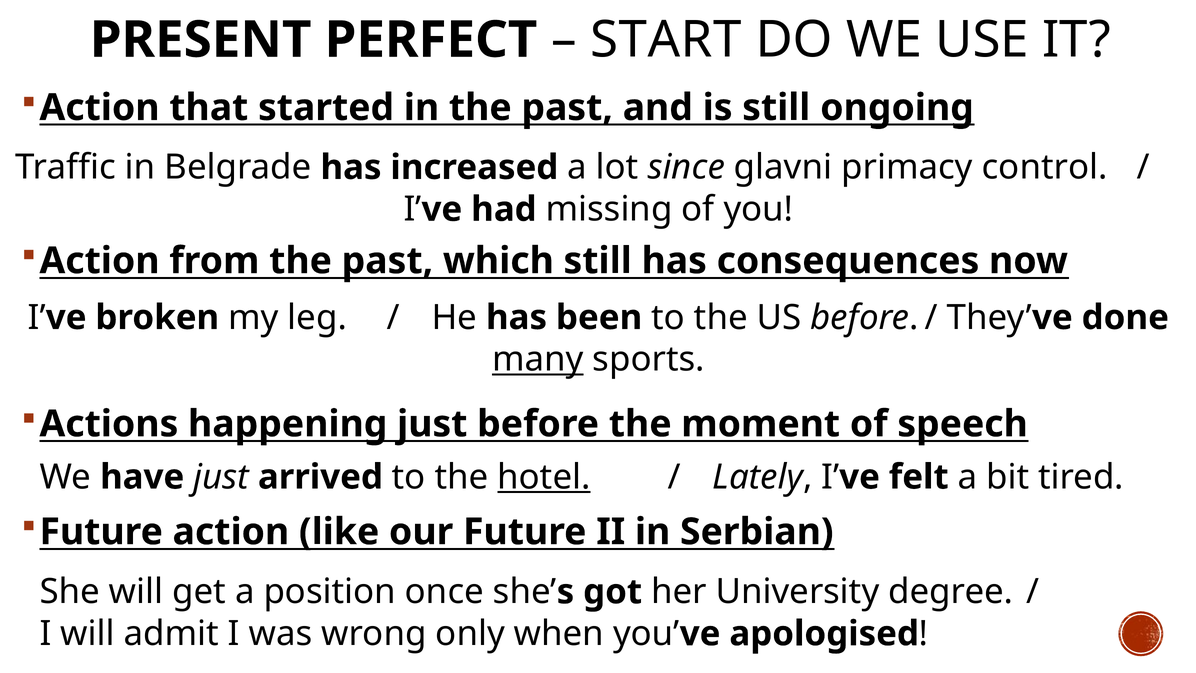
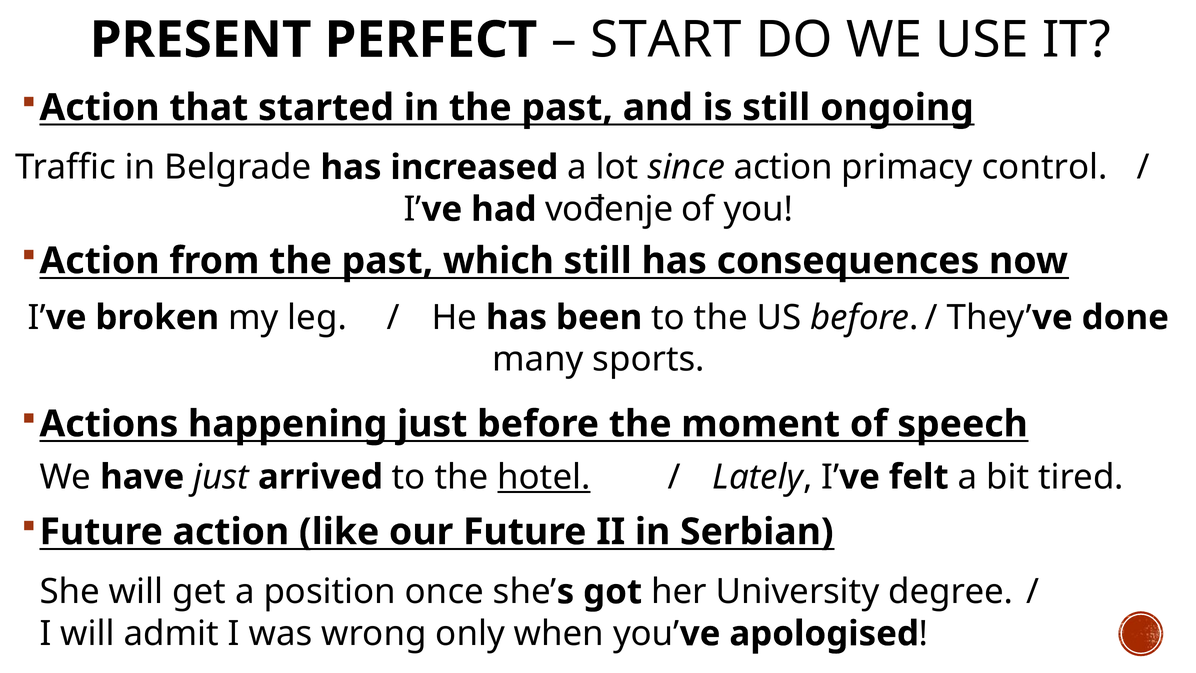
since glavni: glavni -> action
missing: missing -> vođenje
many underline: present -> none
